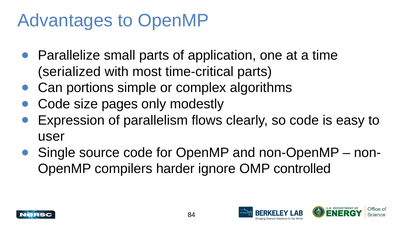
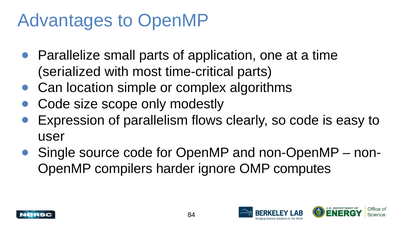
portions: portions -> location
pages: pages -> scope
controlled: controlled -> computes
